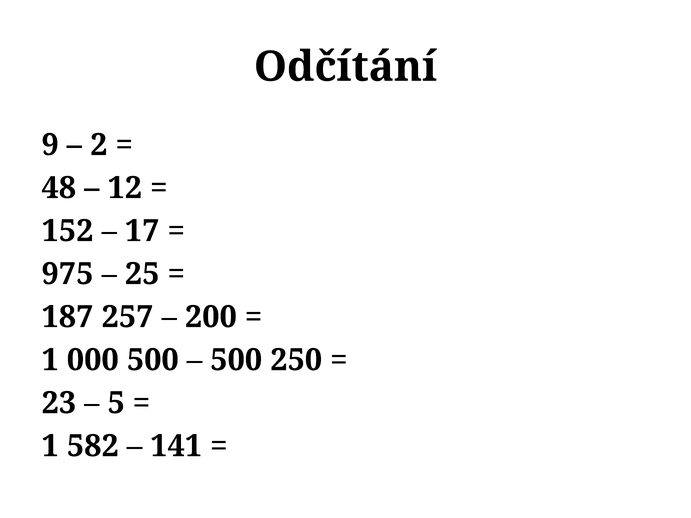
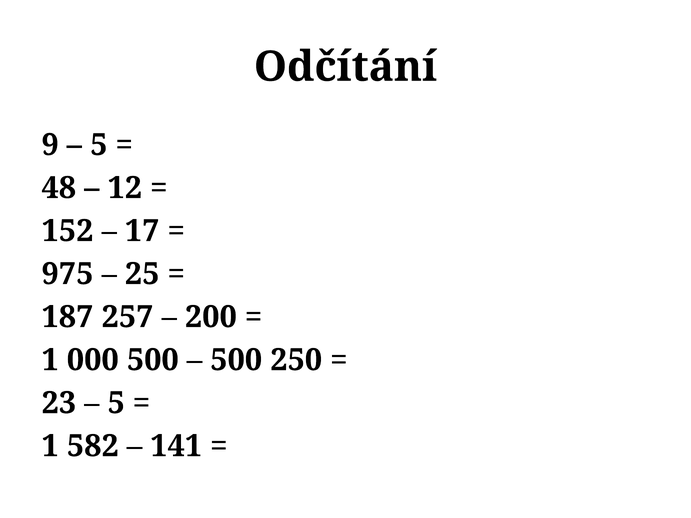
2 at (99, 145): 2 -> 5
